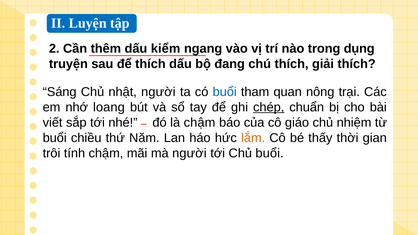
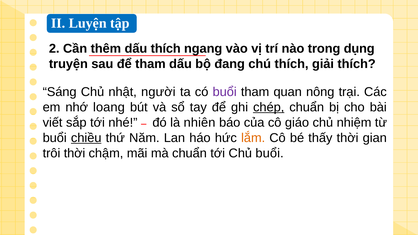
dấu kiểm: kiểm -> thích
để thích: thích -> tham
buổi at (225, 92) colour: blue -> purple
là chậm: chậm -> nhiên
chiều underline: none -> present
trôi tính: tính -> thời
mà người: người -> chuẩn
